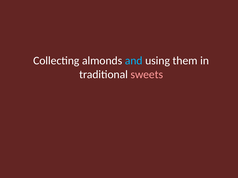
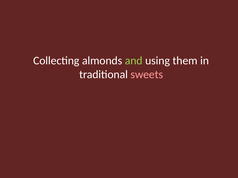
and colour: light blue -> light green
